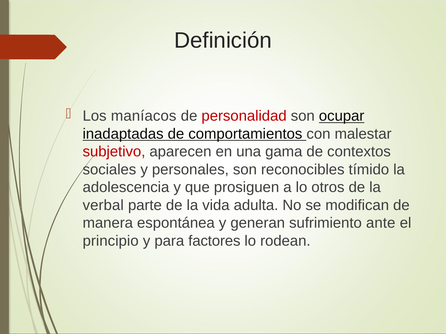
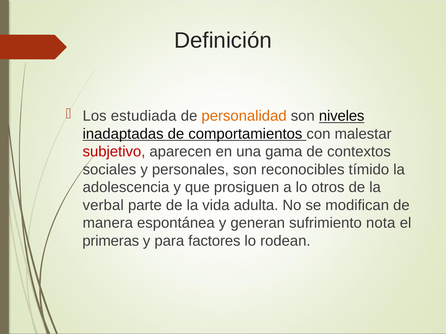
maníacos: maníacos -> estudiada
personalidad colour: red -> orange
ocupar: ocupar -> niveles
ante: ante -> nota
principio: principio -> primeras
